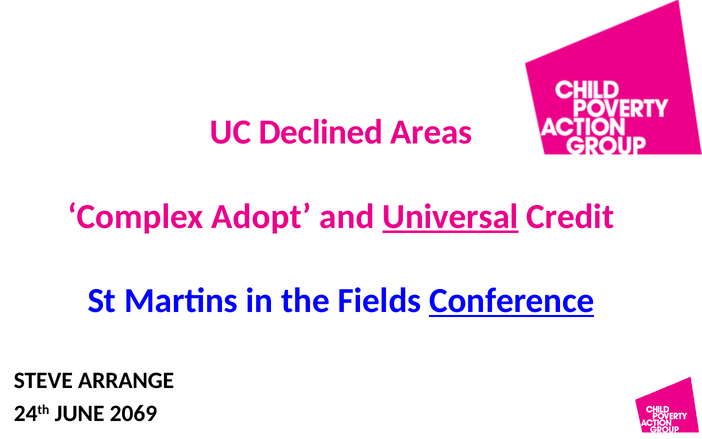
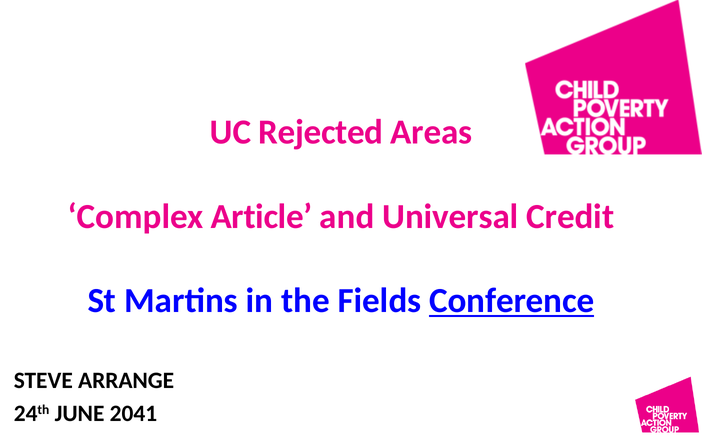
Declined: Declined -> Rejected
Adopt: Adopt -> Article
Universal underline: present -> none
2069: 2069 -> 2041
